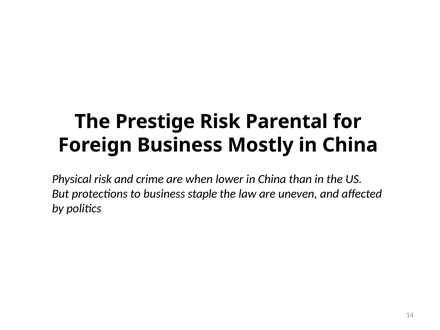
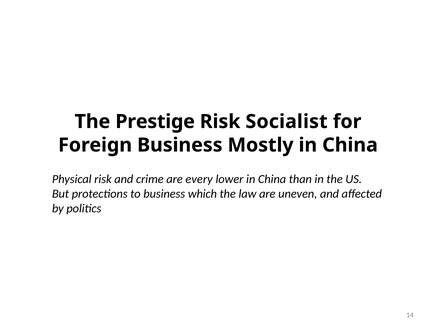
Parental: Parental -> Socialist
when: when -> every
staple: staple -> which
